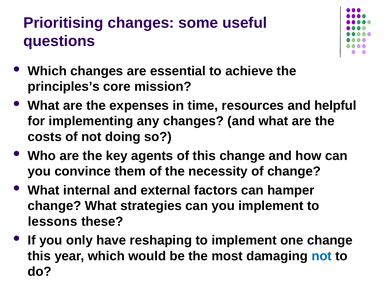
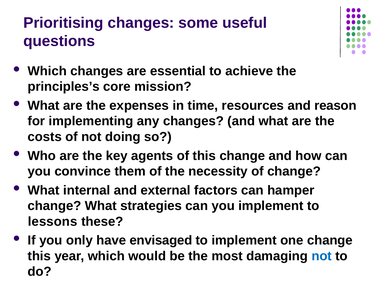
helpful: helpful -> reason
reshaping: reshaping -> envisaged
